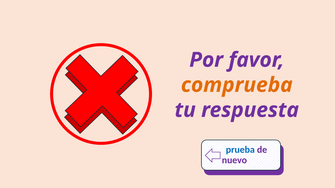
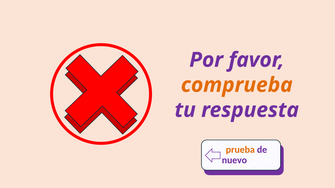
prueba colour: blue -> orange
